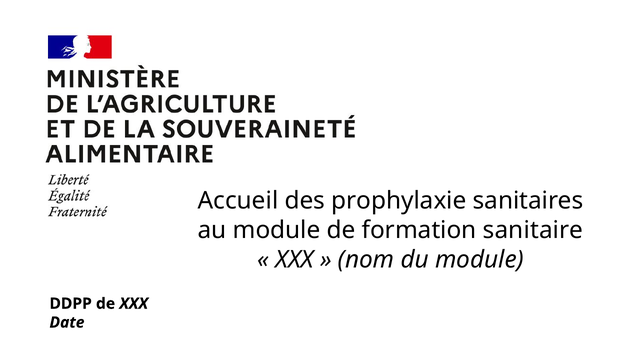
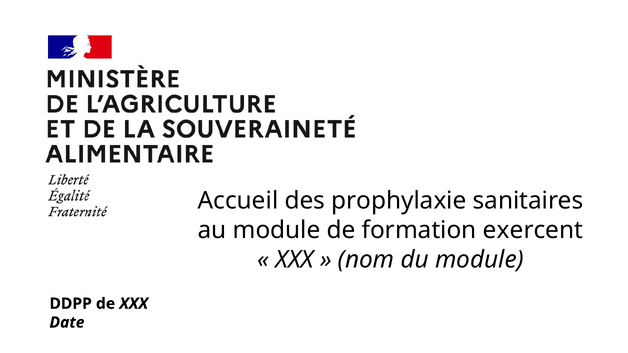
sanitaire: sanitaire -> exercent
